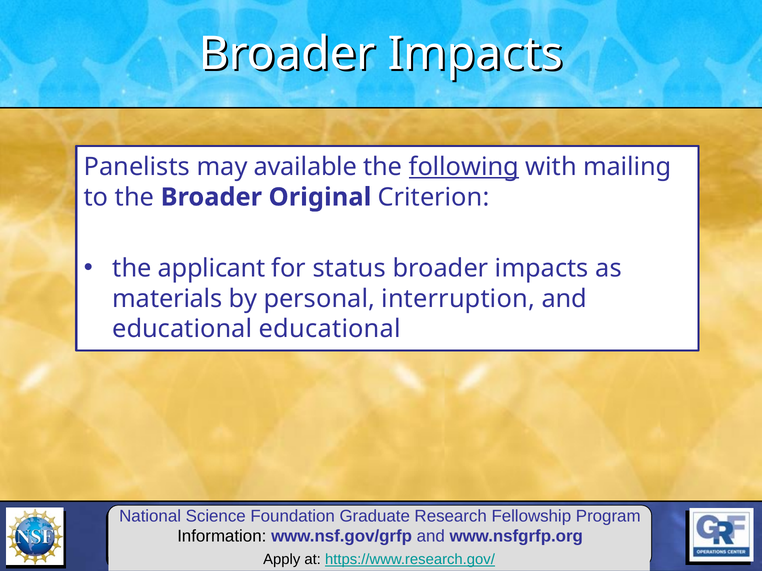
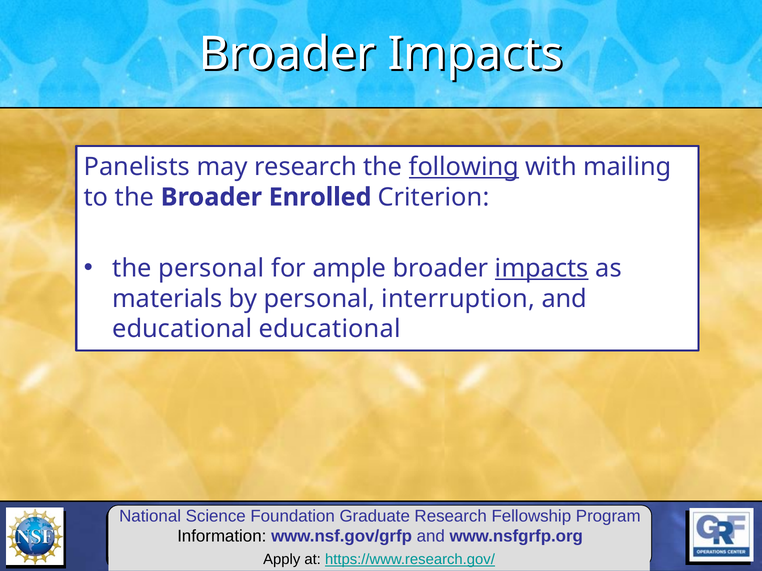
may available: available -> research
Original: Original -> Enrolled
the applicant: applicant -> personal
status: status -> ample
impacts at (542, 268) underline: none -> present
